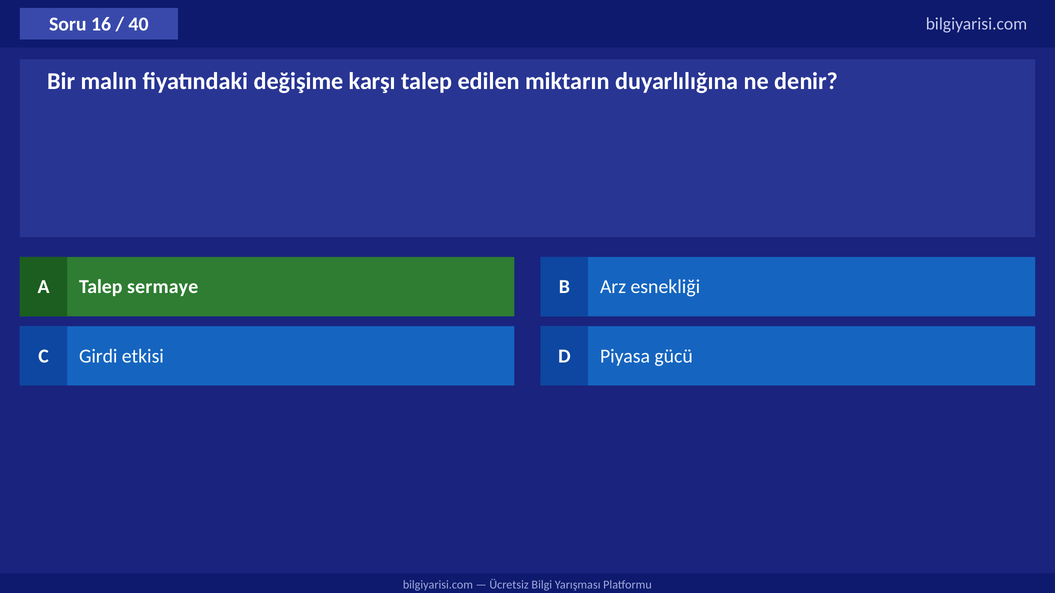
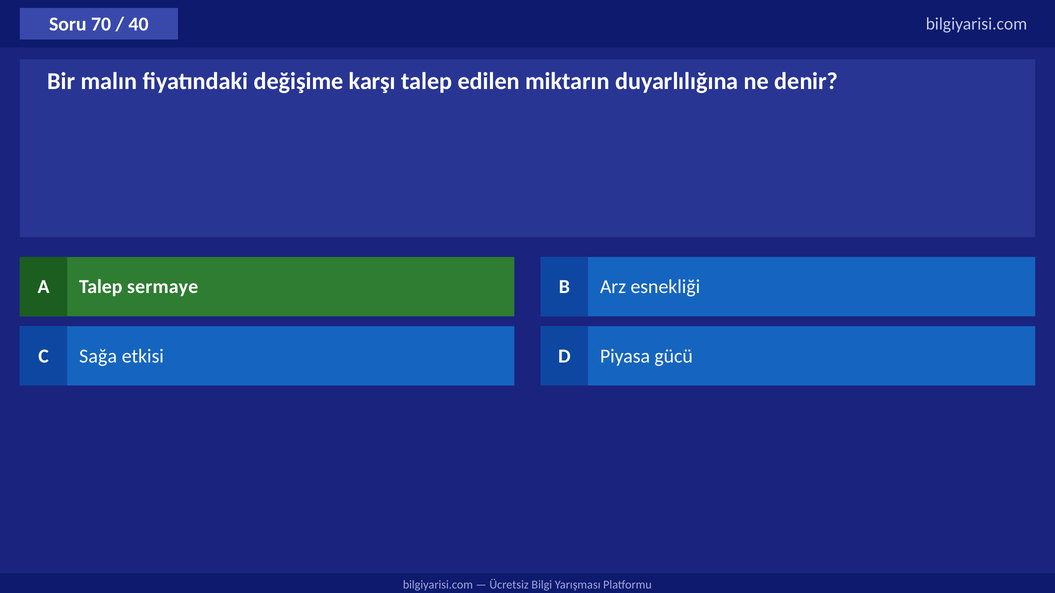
16: 16 -> 70
Girdi: Girdi -> Sağa
